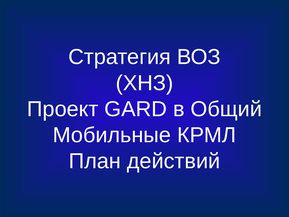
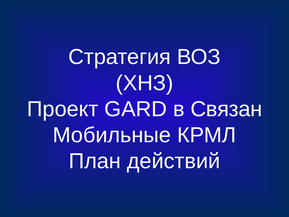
Общий: Общий -> Связан
